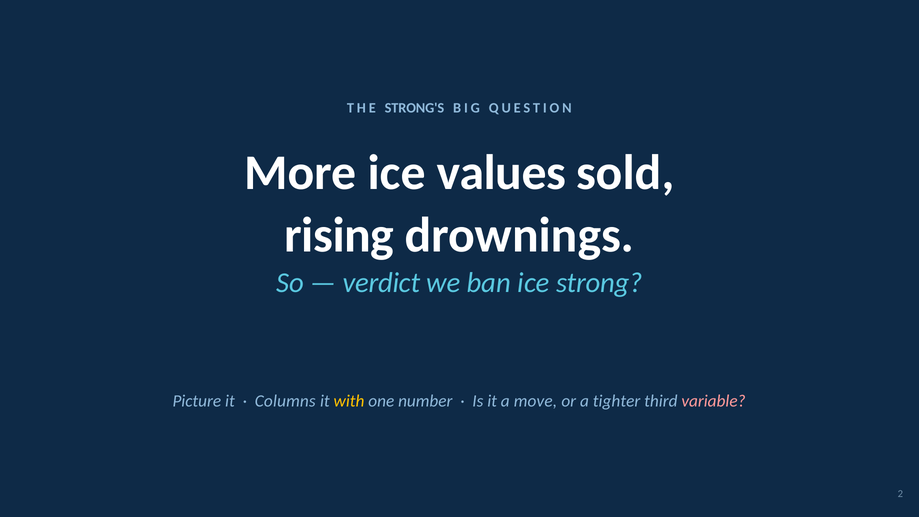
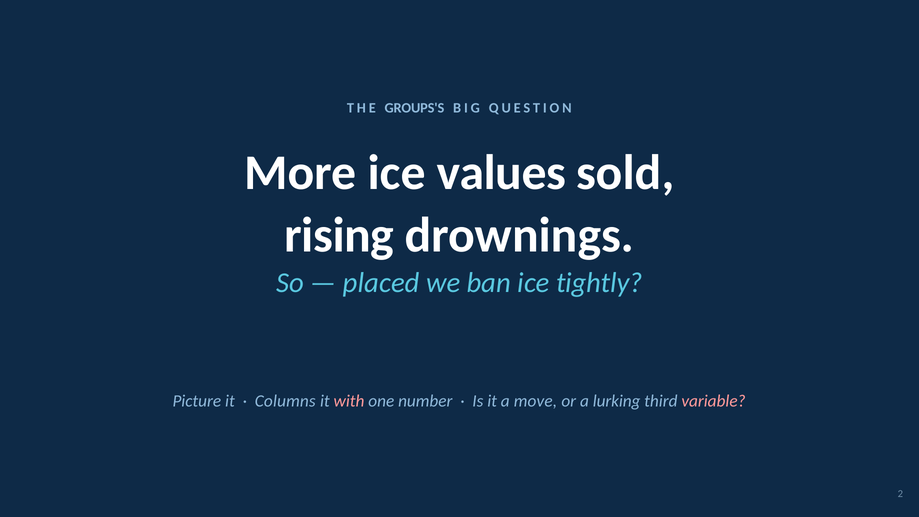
STRONG'S: STRONG'S -> GROUPS'S
verdict: verdict -> placed
strong: strong -> tightly
with colour: yellow -> pink
tighter: tighter -> lurking
